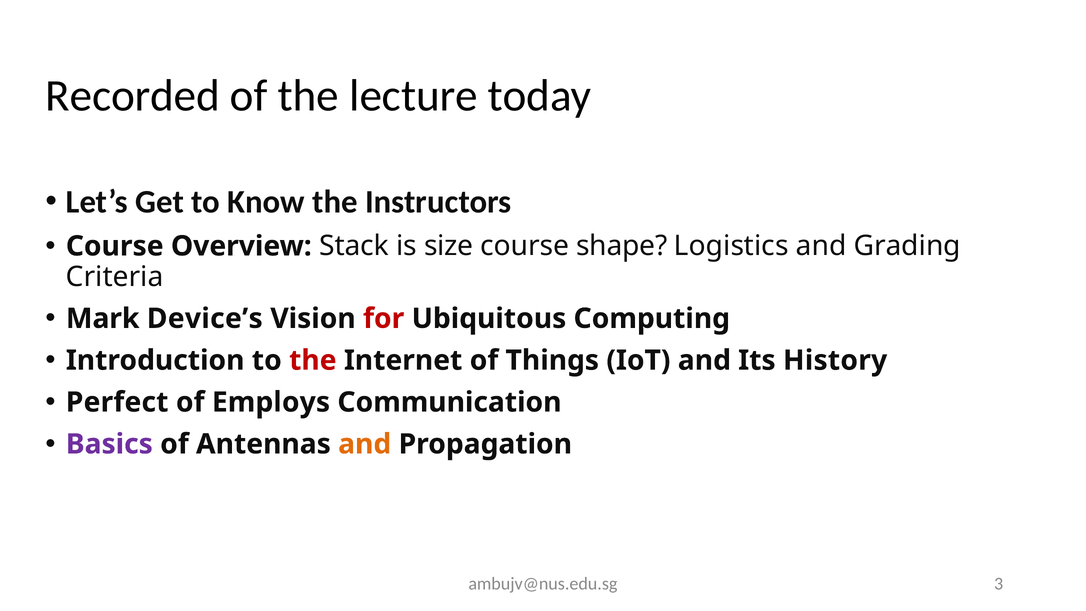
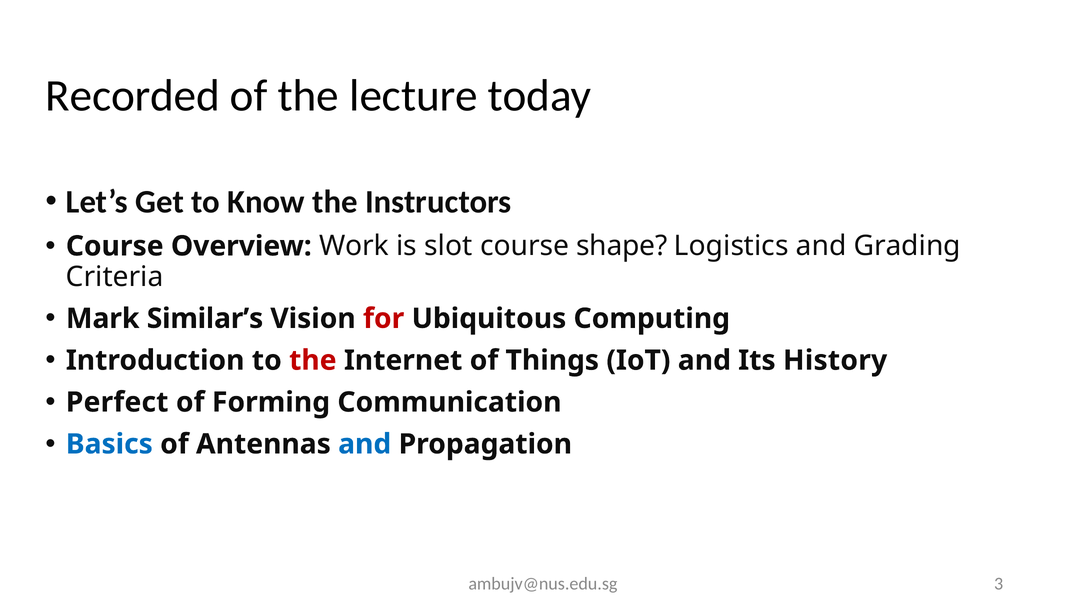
Stack: Stack -> Work
size: size -> slot
Device’s: Device’s -> Similar’s
Employs: Employs -> Forming
Basics colour: purple -> blue
and at (365, 444) colour: orange -> blue
